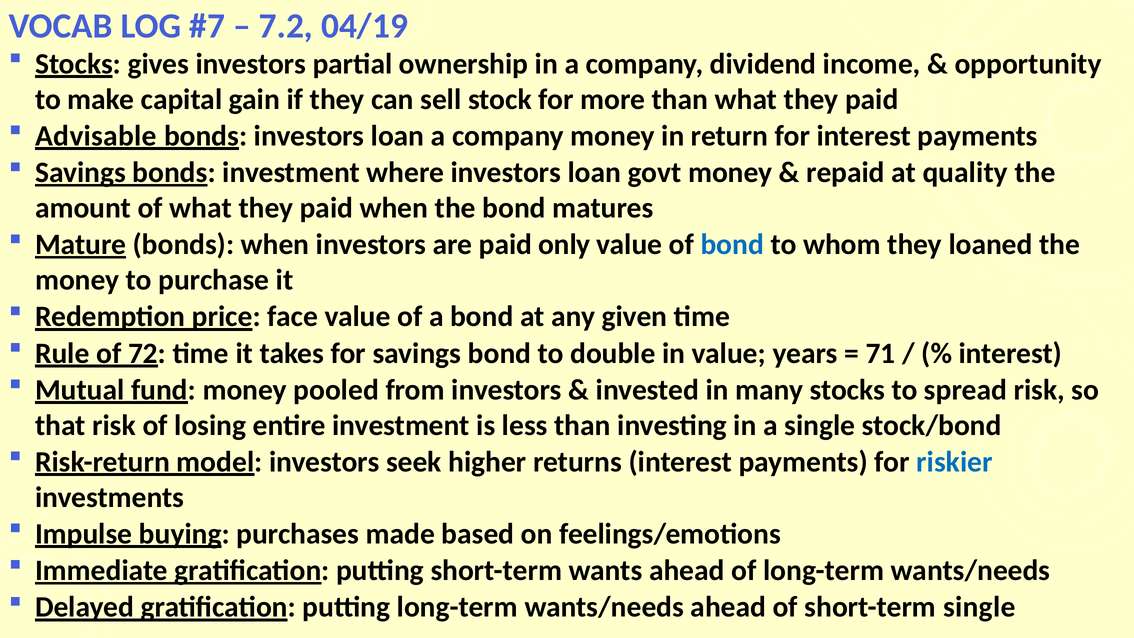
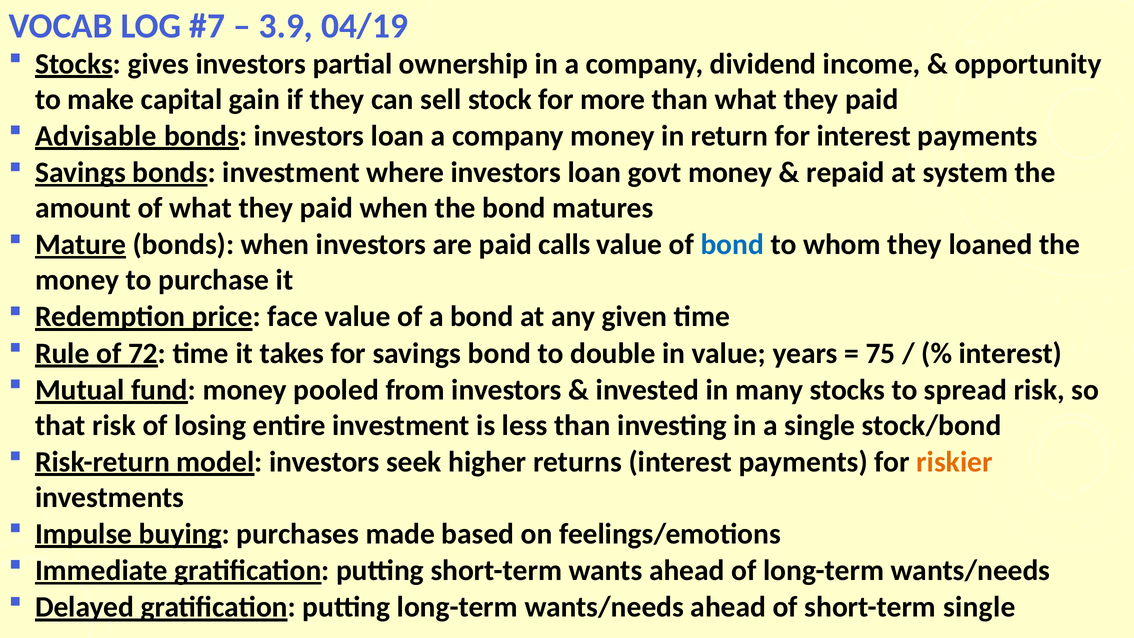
7.2: 7.2 -> 3.9
quality: quality -> system
only: only -> calls
71: 71 -> 75
riskier colour: blue -> orange
